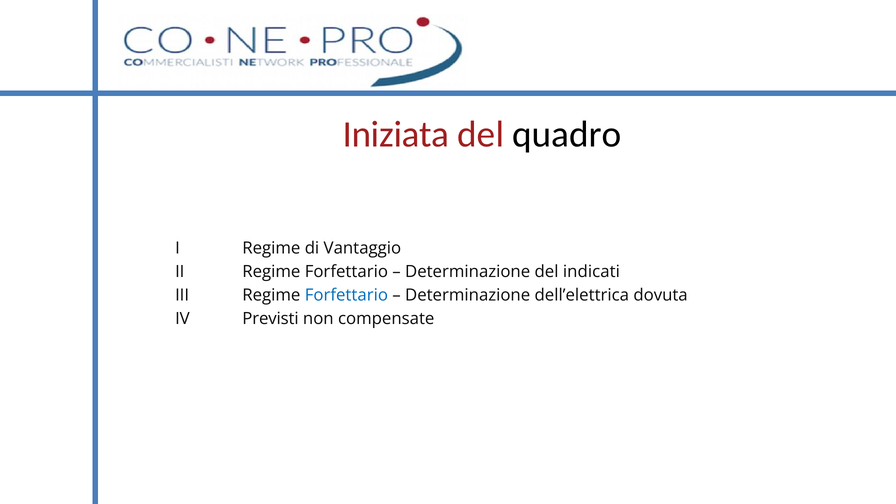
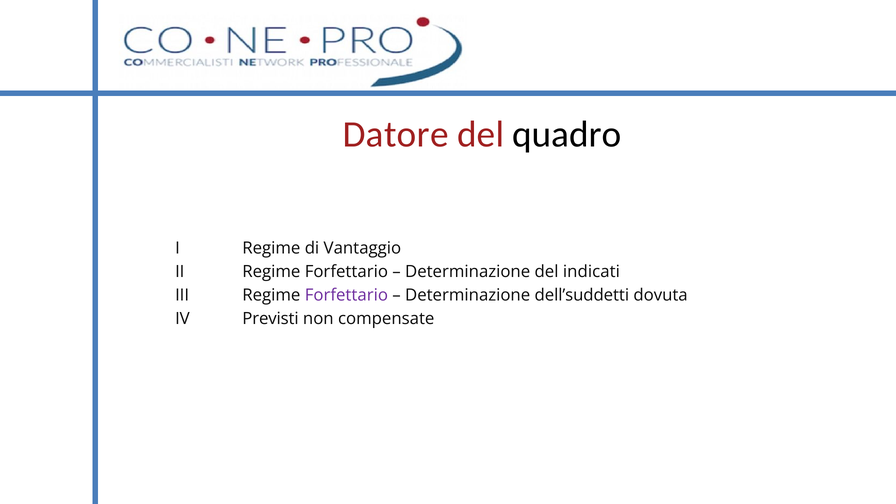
Iniziata: Iniziata -> Datore
Forfettario at (346, 295) colour: blue -> purple
dell’elettrica: dell’elettrica -> dell’suddetti
